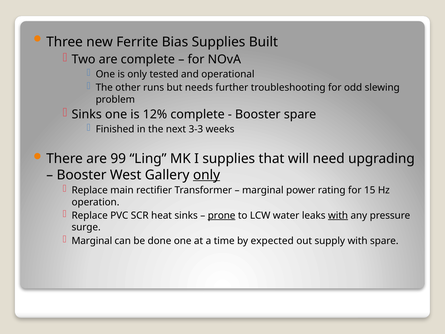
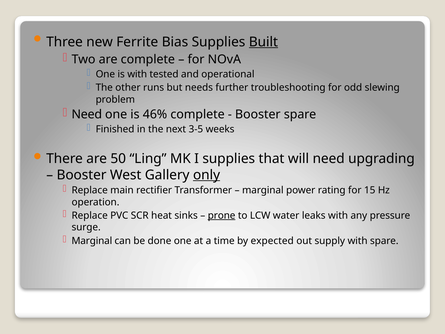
Built underline: none -> present
is only: only -> with
Sinks at (87, 114): Sinks -> Need
12%: 12% -> 46%
3-3: 3-3 -> 3-5
99: 99 -> 50
with at (338, 215) underline: present -> none
